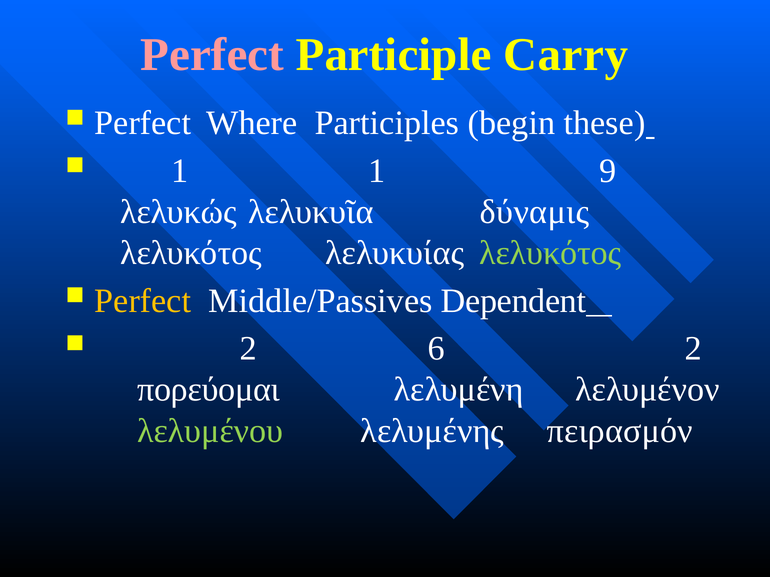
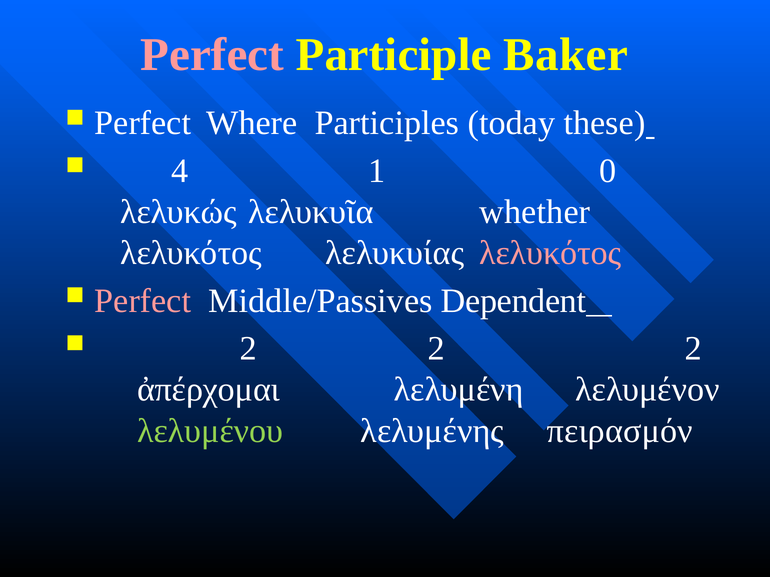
Carry: Carry -> Baker
begin: begin -> today
1 at (180, 171): 1 -> 4
9: 9 -> 0
δύναμις: δύναμις -> whether
λελυκότος at (550, 253) colour: light green -> pink
Perfect at (143, 301) colour: yellow -> pink
6 at (437, 349): 6 -> 2
πορεύομαι: πορεύομαι -> ἀπέρχομαι
